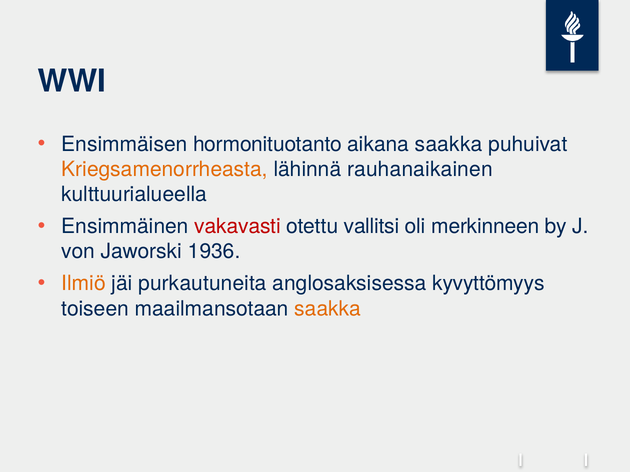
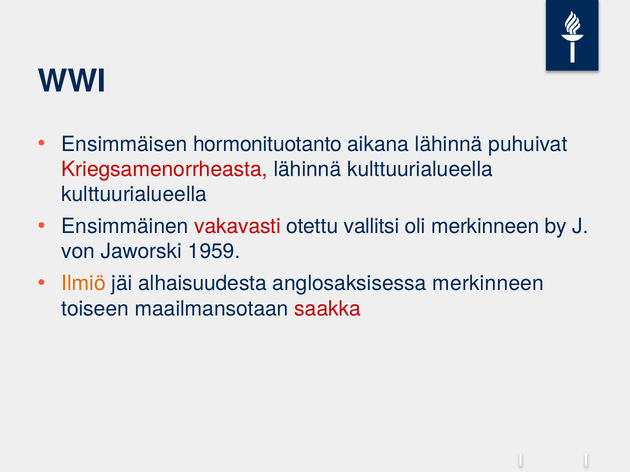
aikana saakka: saakka -> lähinnä
Kriegsamenorrheasta colour: orange -> red
lähinnä rauhanaikainen: rauhanaikainen -> kulttuurialueella
1936: 1936 -> 1959
purkautuneita: purkautuneita -> alhaisuudesta
anglosaksisessa kyvyttömyys: kyvyttömyys -> merkinneen
saakka at (328, 309) colour: orange -> red
